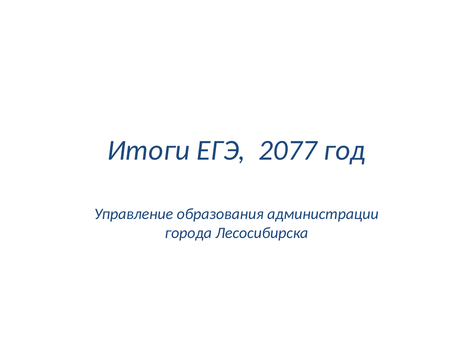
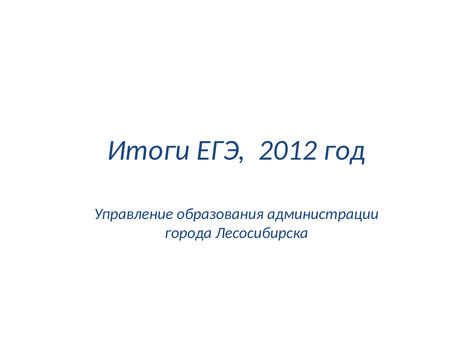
2077: 2077 -> 2012
